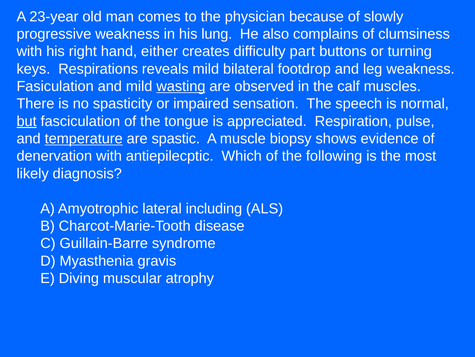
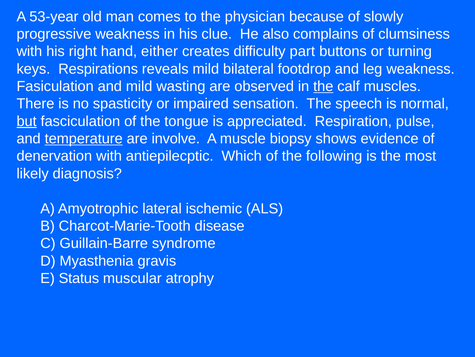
23-year: 23-year -> 53-year
lung: lung -> clue
wasting underline: present -> none
the at (323, 86) underline: none -> present
spastic: spastic -> involve
including: including -> ischemic
Diving: Diving -> Status
